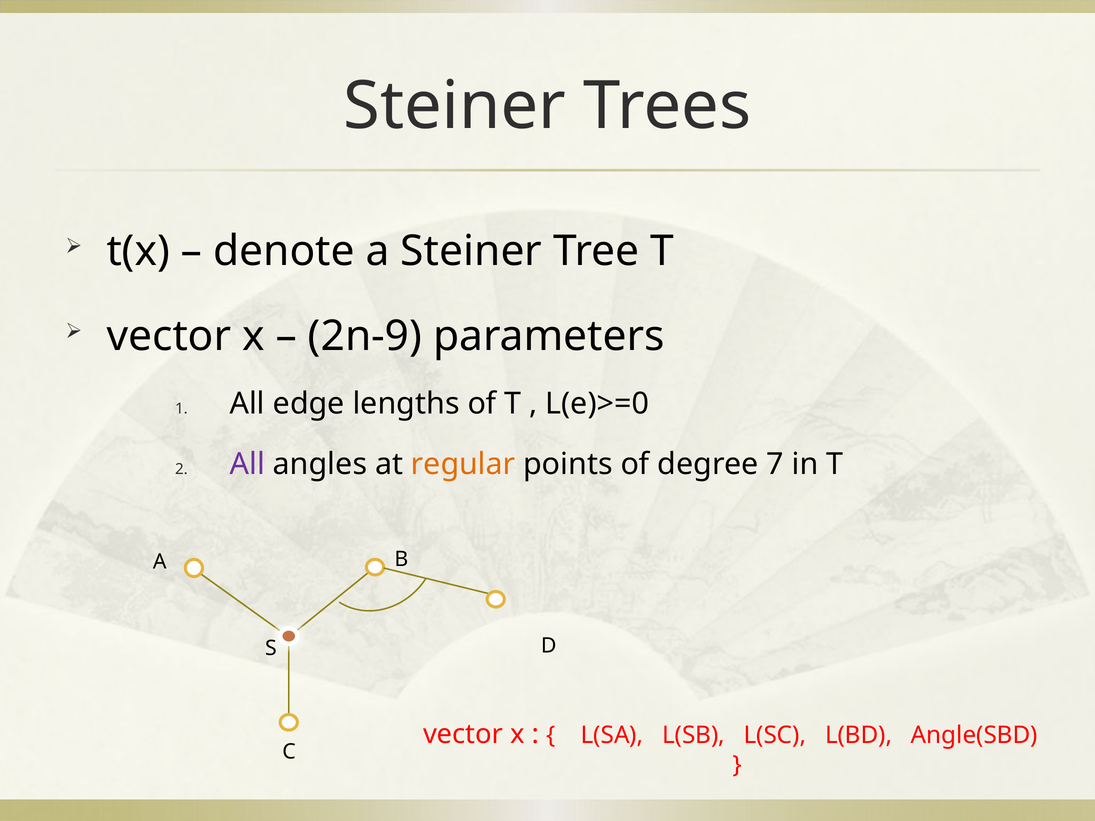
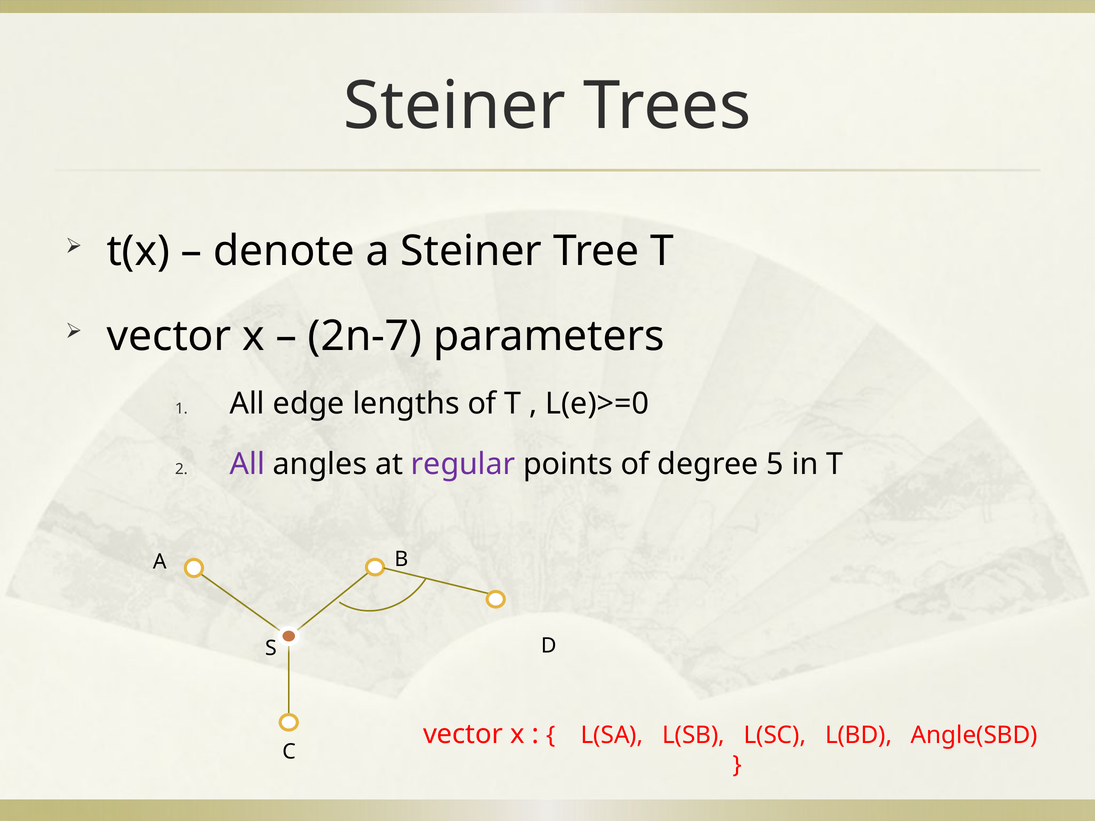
2n-9: 2n-9 -> 2n-7
regular colour: orange -> purple
7: 7 -> 5
